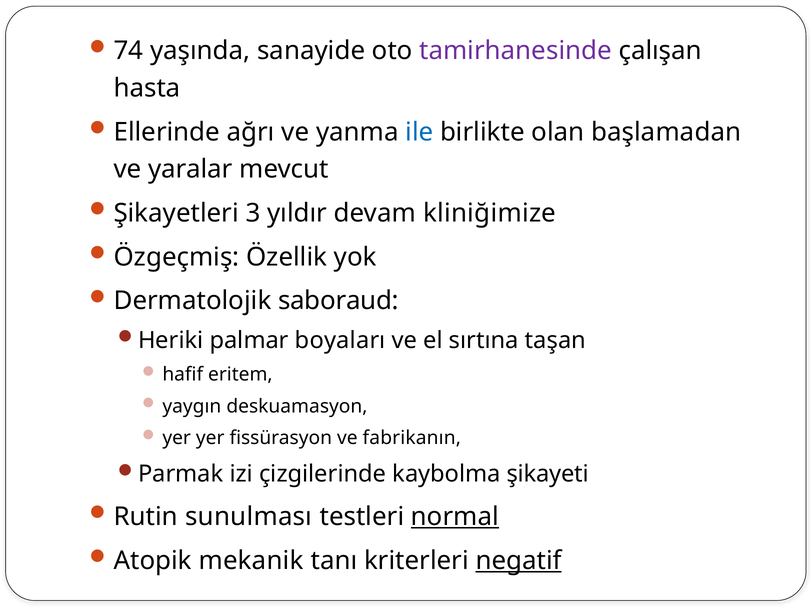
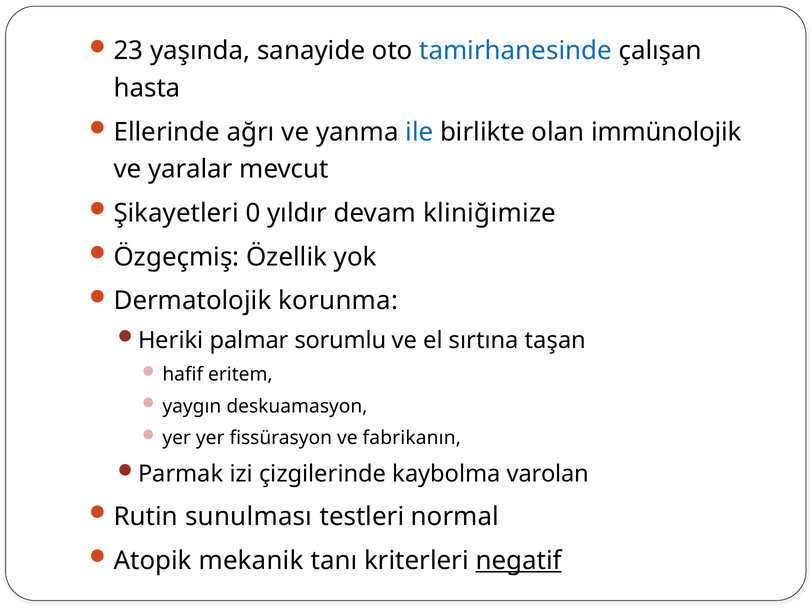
74: 74 -> 23
tamirhanesinde colour: purple -> blue
başlamadan: başlamadan -> immünolojik
3: 3 -> 0
saboraud: saboraud -> korunma
boyaları: boyaları -> sorumlu
şikayeti: şikayeti -> varolan
normal underline: present -> none
